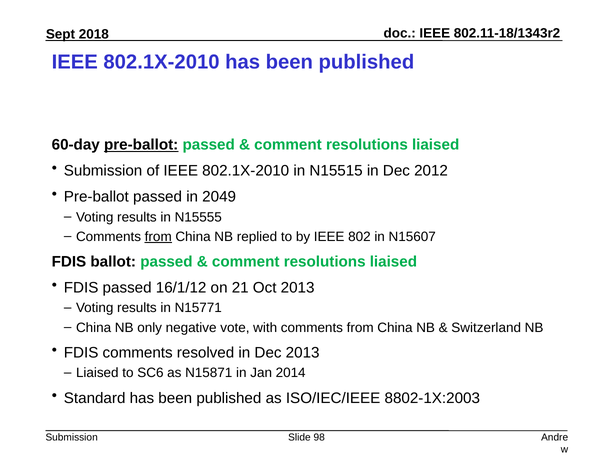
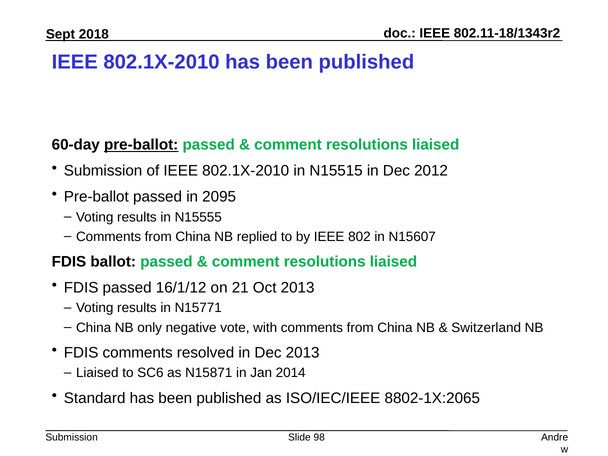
2049: 2049 -> 2095
from at (158, 237) underline: present -> none
8802-1X:2003: 8802-1X:2003 -> 8802-1X:2065
